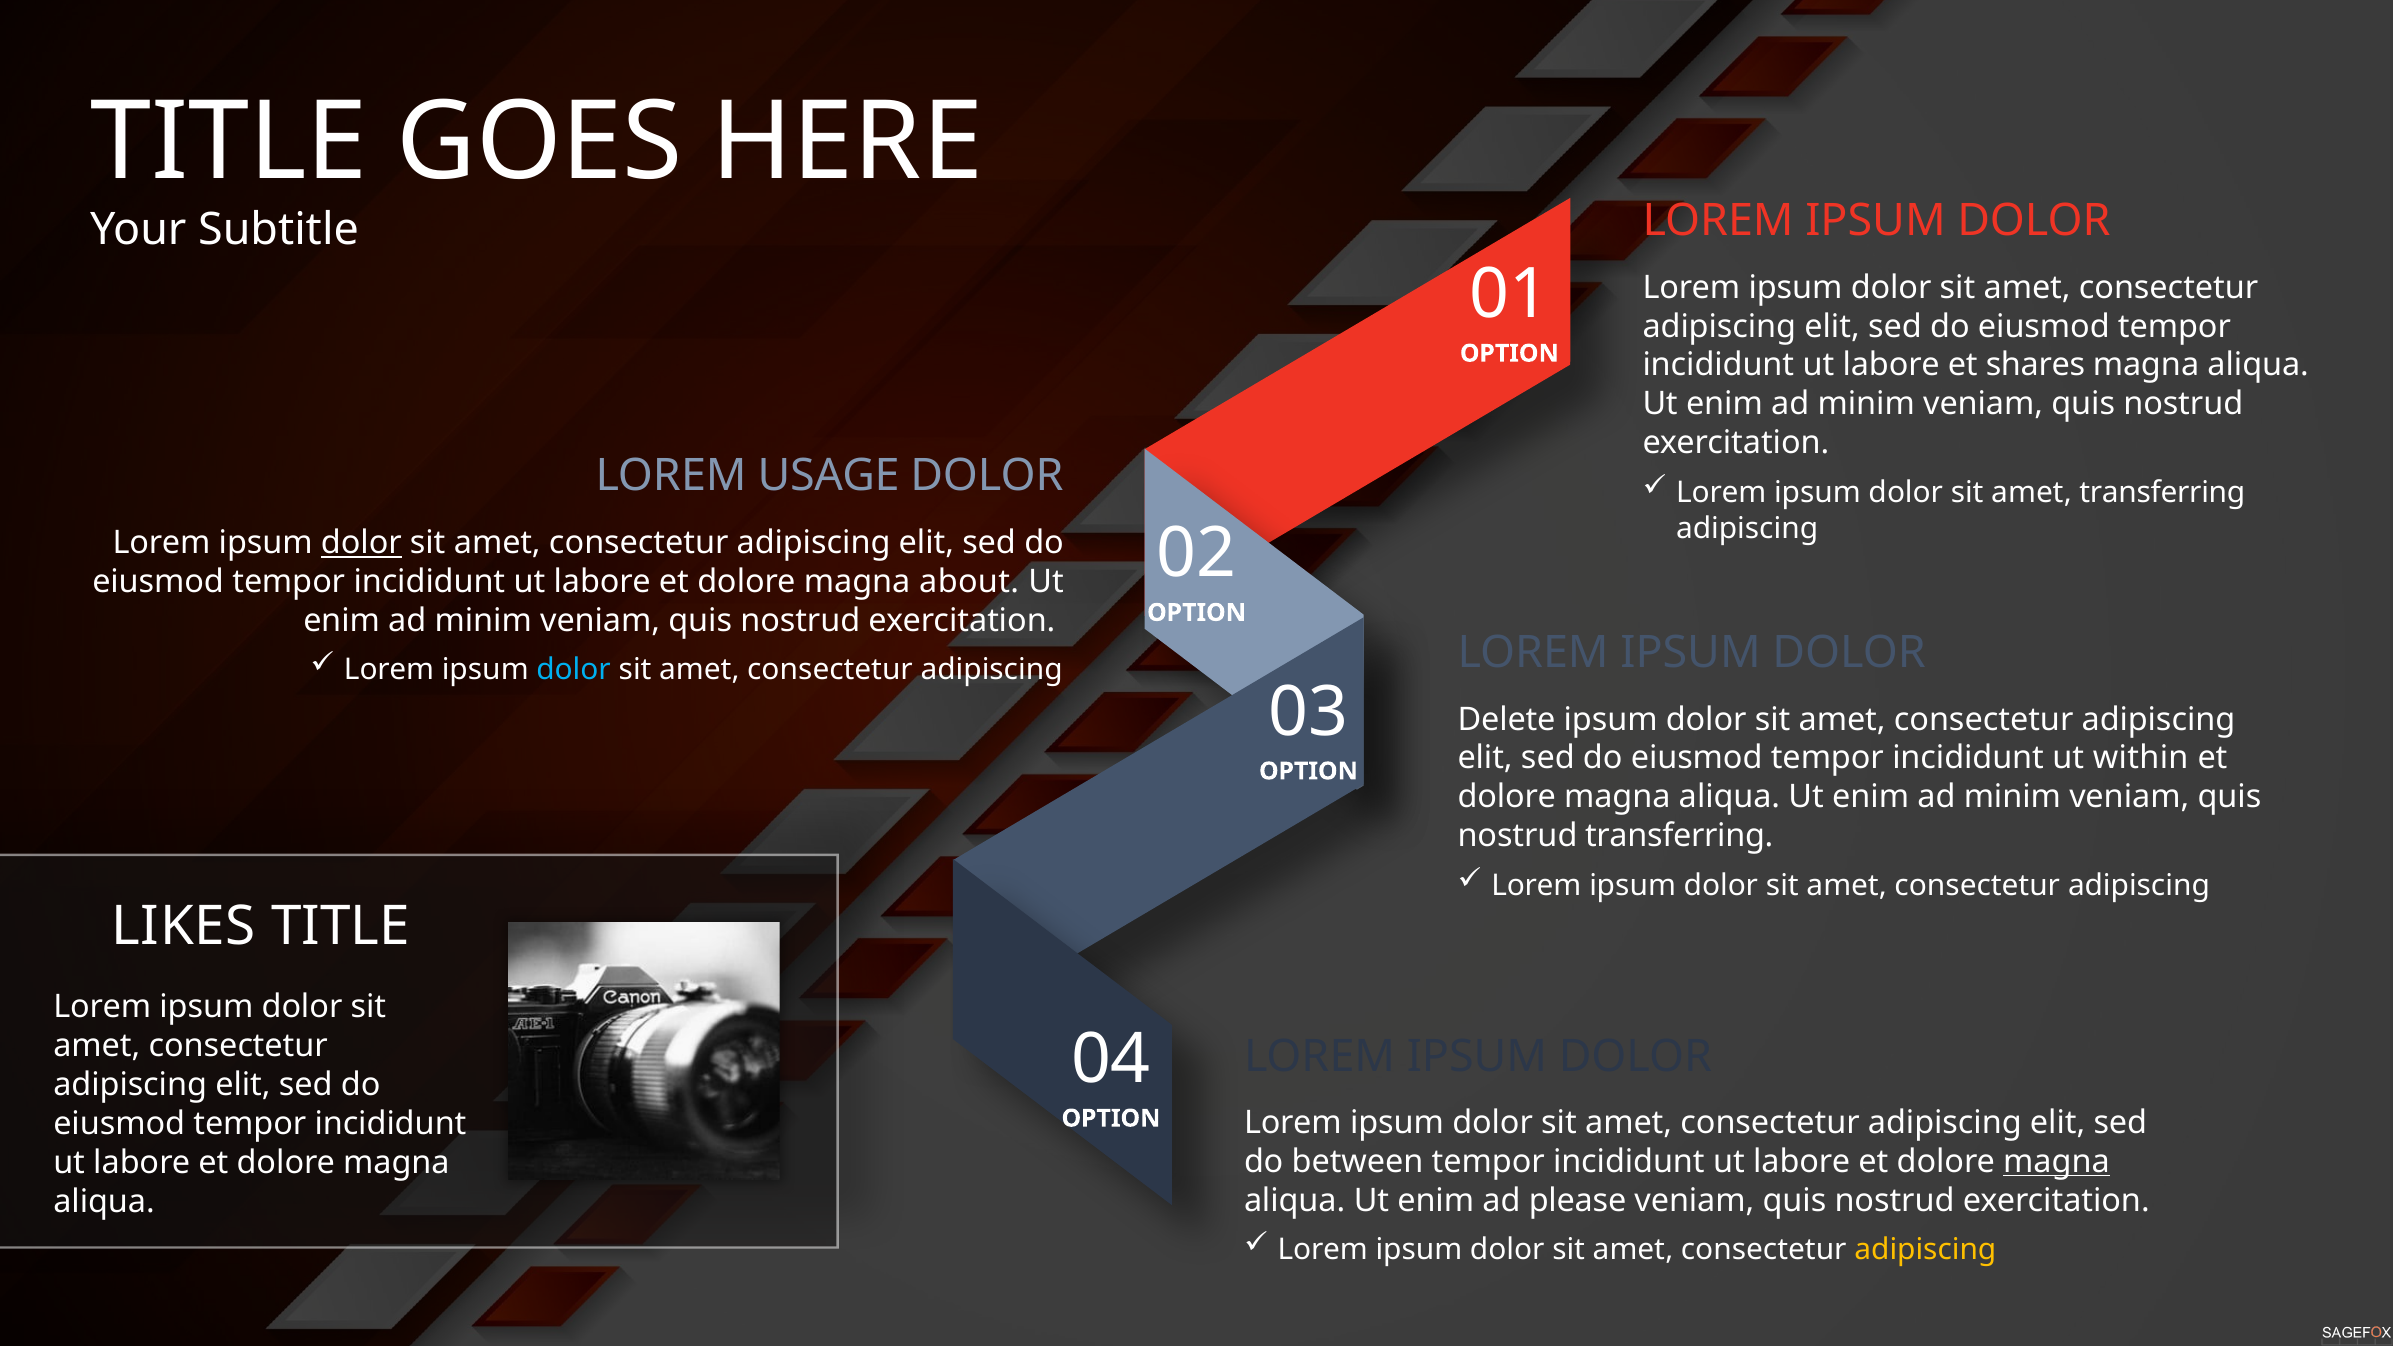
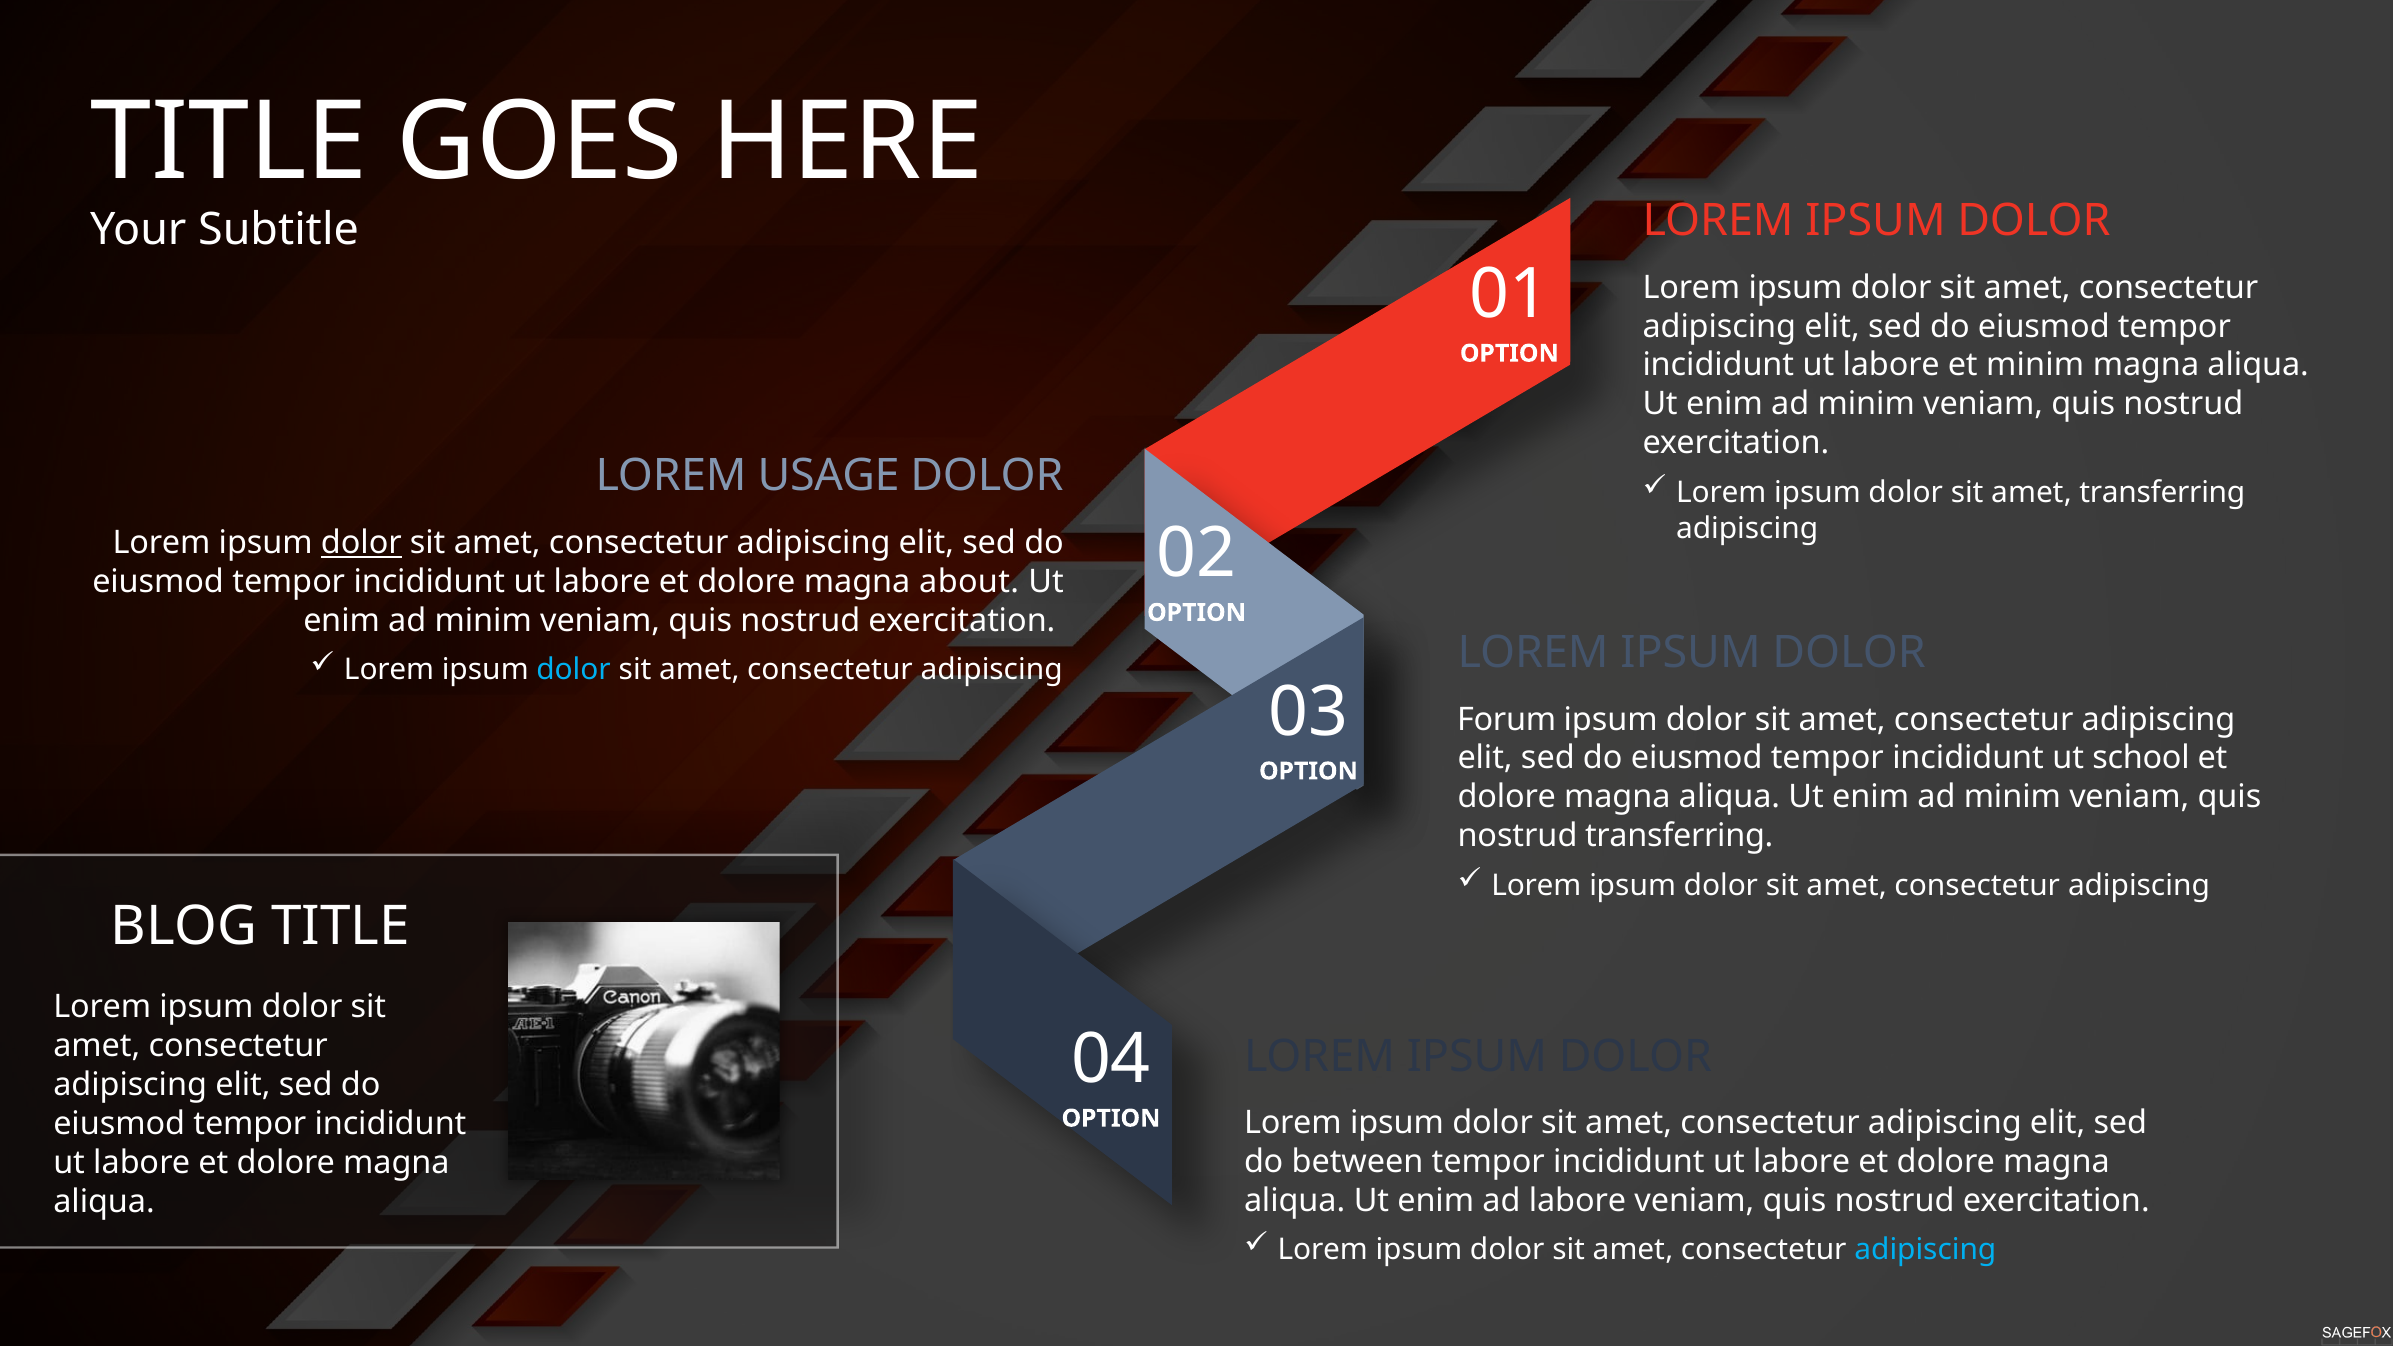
et shares: shares -> minim
Delete: Delete -> Forum
within: within -> school
LIKES: LIKES -> BLOG
magna at (2056, 1162) underline: present -> none
ad please: please -> labore
adipiscing at (1925, 1250) colour: yellow -> light blue
